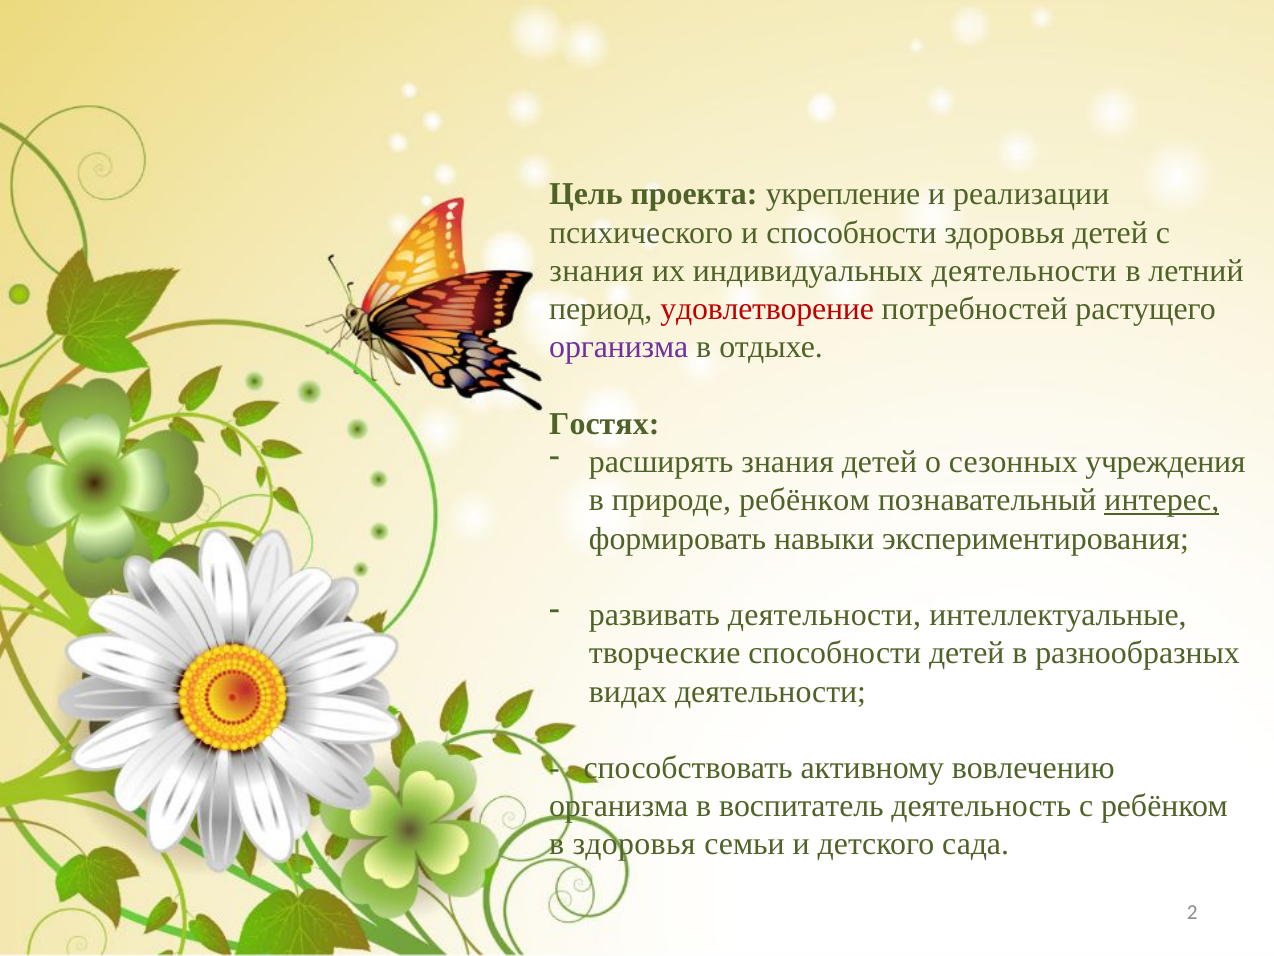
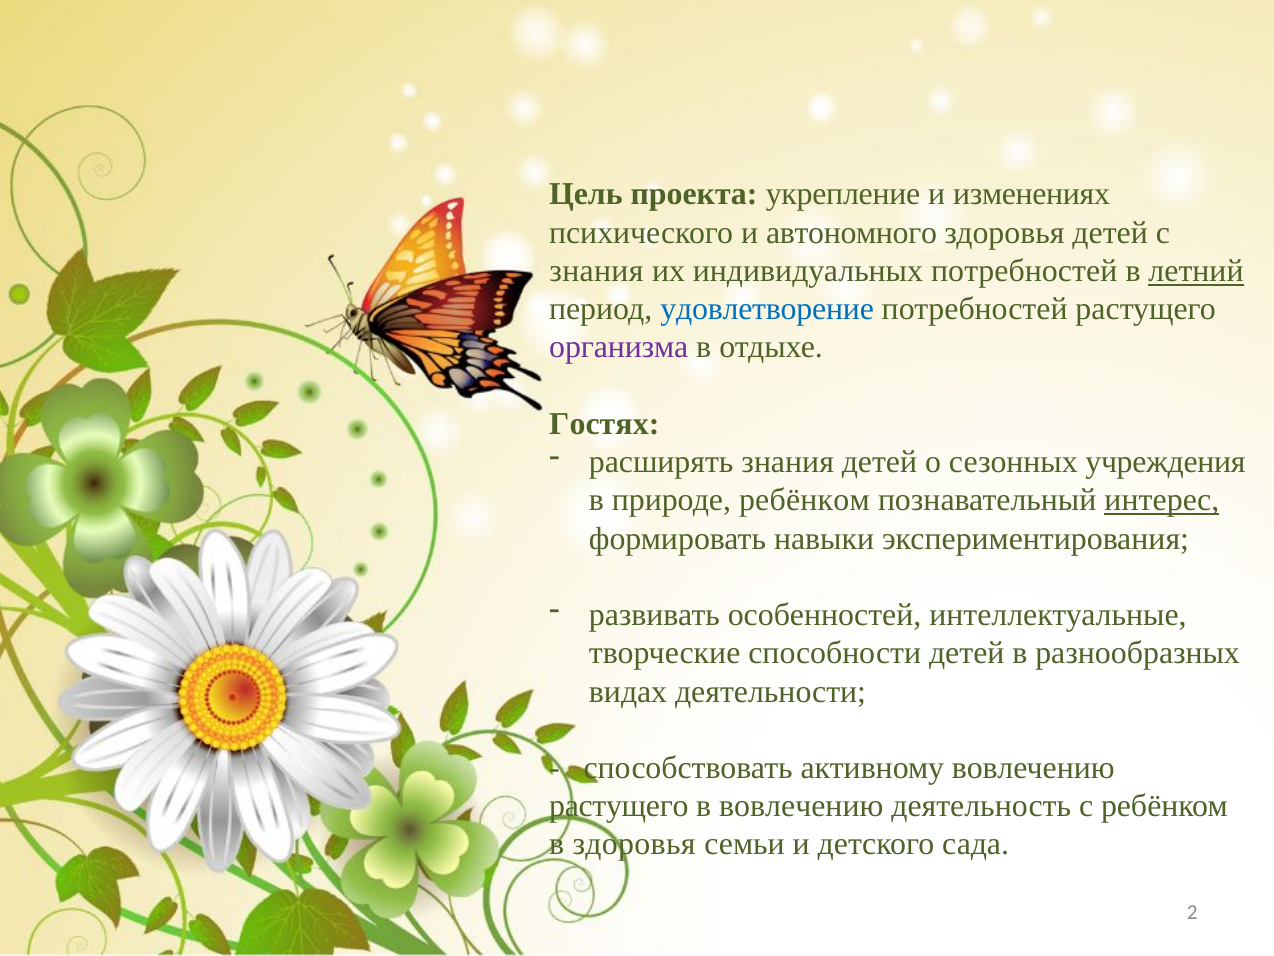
реализации: реализации -> изменениях
и способности: способности -> автономного
индивидуальных деятельности: деятельности -> потребностей
летний underline: none -> present
удовлетворение colour: red -> blue
развивать деятельности: деятельности -> особенностей
организма at (619, 806): организма -> растущего
в воспитатель: воспитатель -> вовлечению
